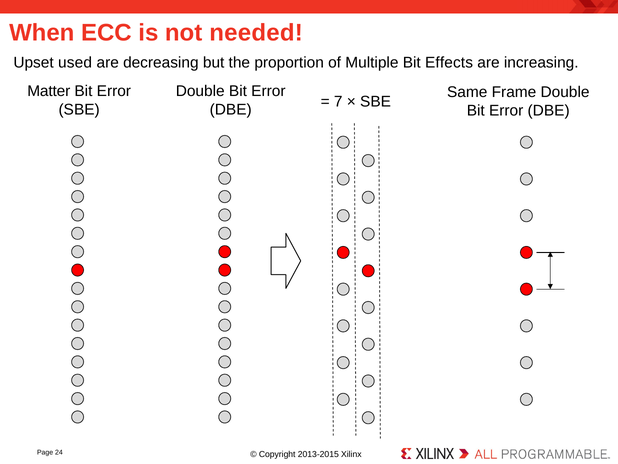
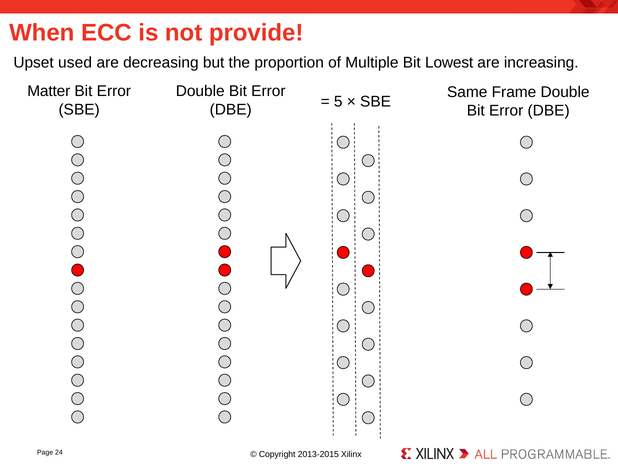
needed: needed -> provide
Effects: Effects -> Lowest
7: 7 -> 5
